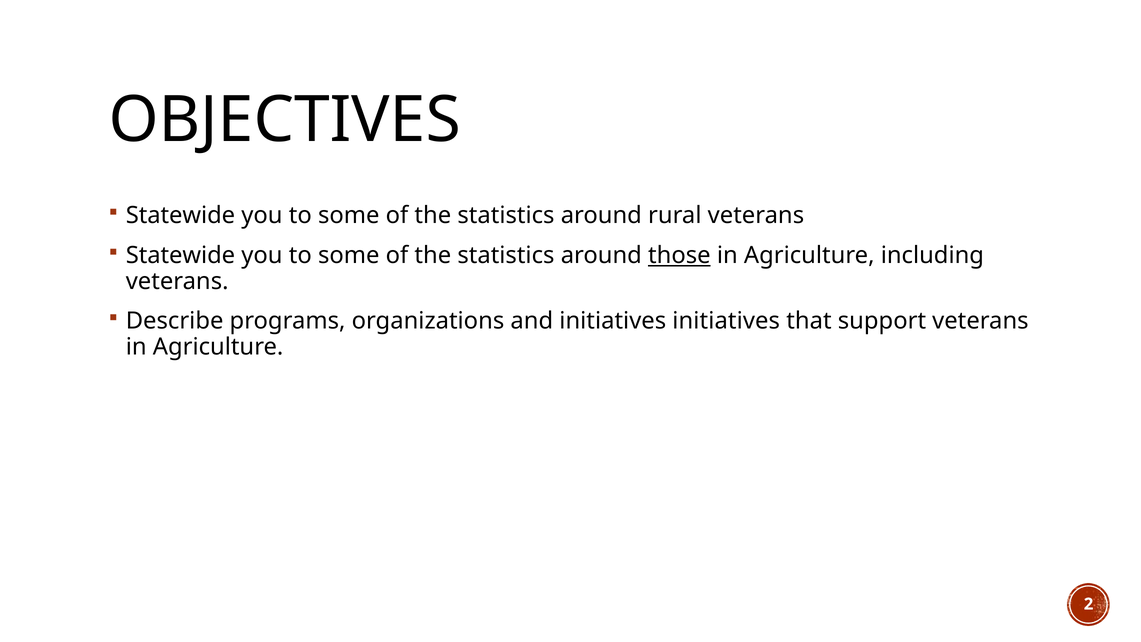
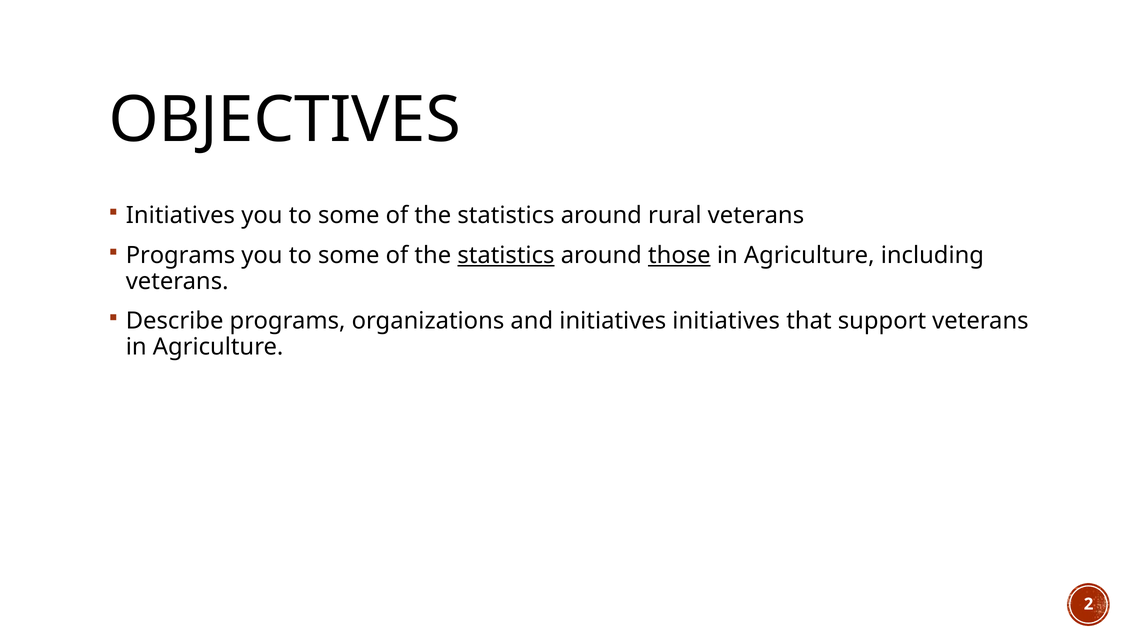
Statewide at (180, 216): Statewide -> Initiatives
Statewide at (180, 255): Statewide -> Programs
statistics at (506, 255) underline: none -> present
